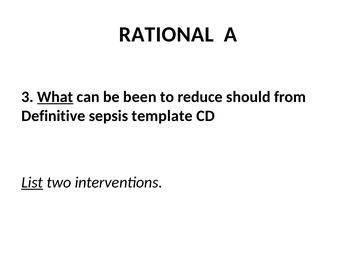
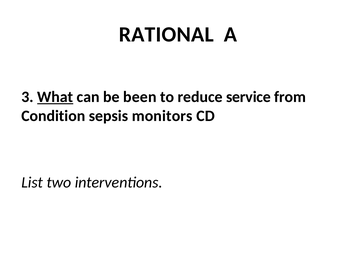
should: should -> service
Definitive: Definitive -> Condition
template: template -> monitors
List underline: present -> none
